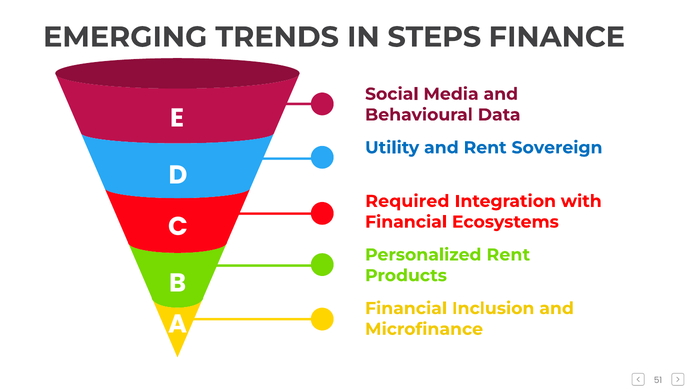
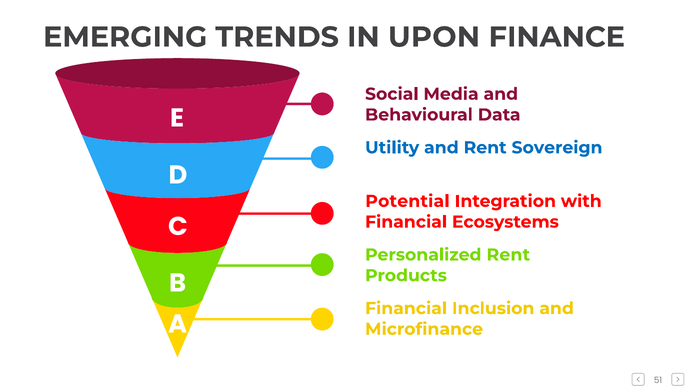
STEPS: STEPS -> UPON
Required: Required -> Potential
